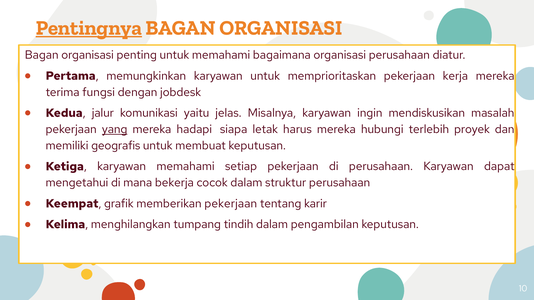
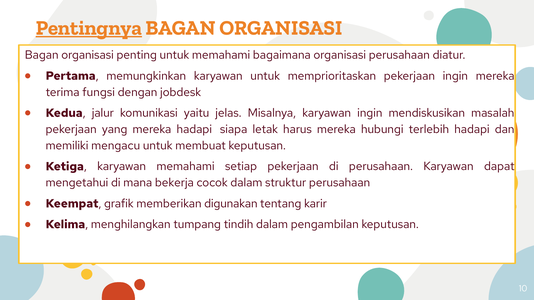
pekerjaan kerja: kerja -> ingin
yang underline: present -> none
terlebih proyek: proyek -> hadapi
geografis: geografis -> mengacu
memberikan pekerjaan: pekerjaan -> digunakan
